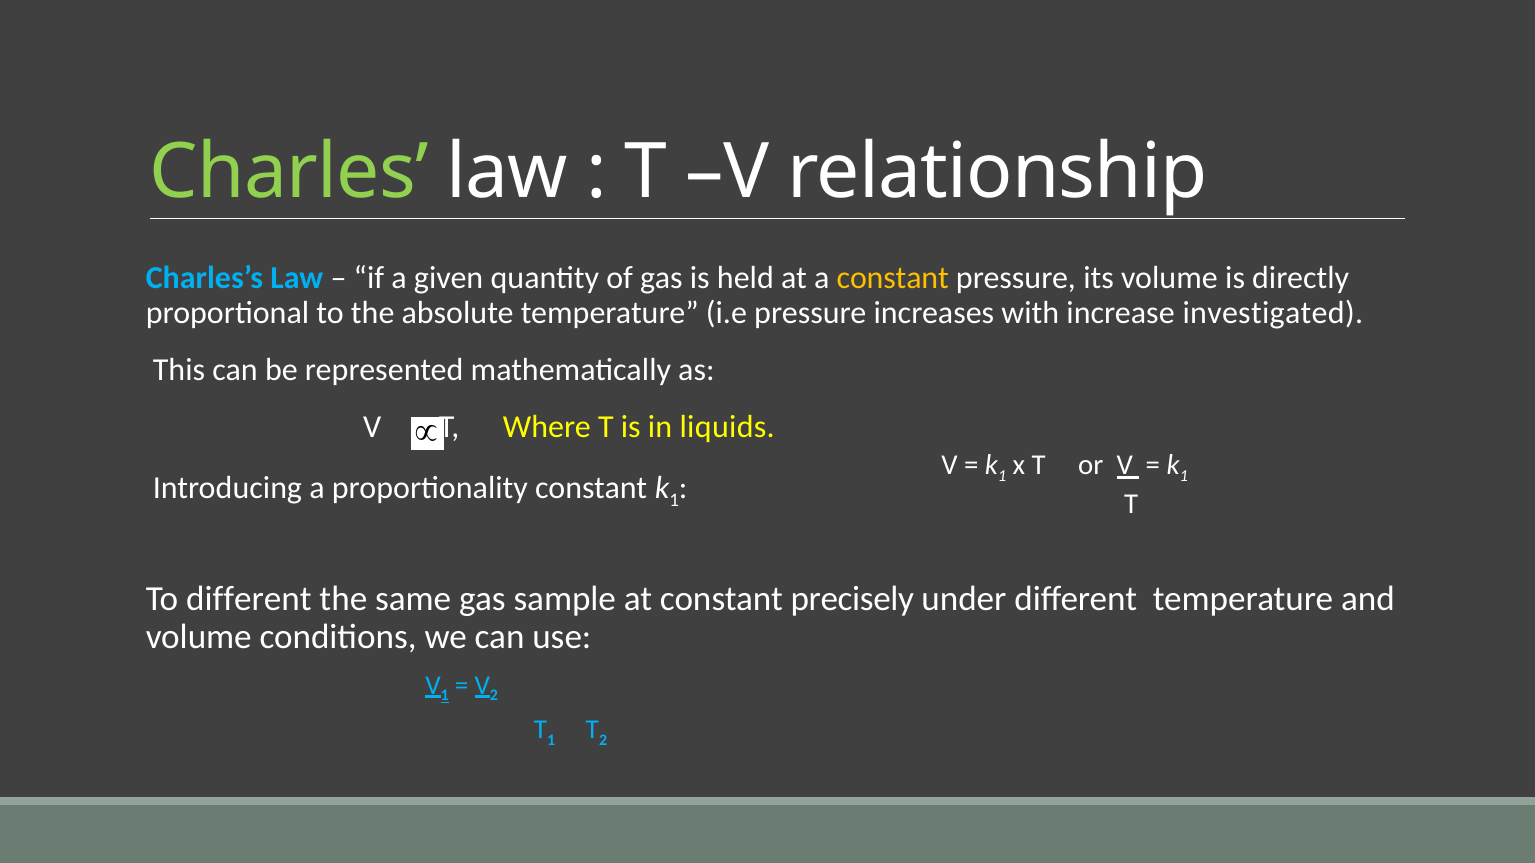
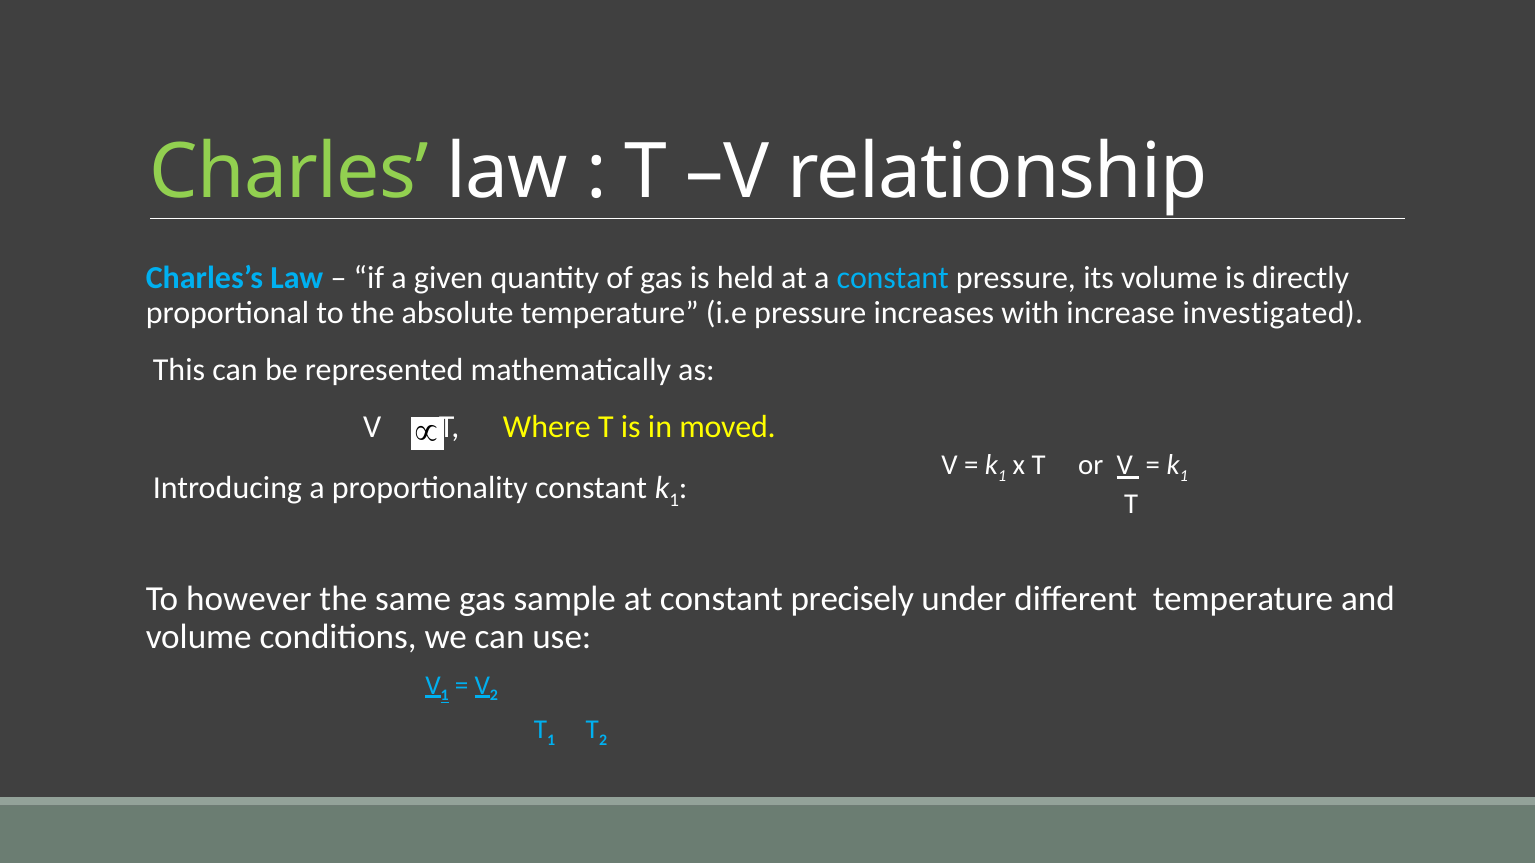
constant at (893, 279) colour: yellow -> light blue
liquids: liquids -> moved
To different: different -> however
